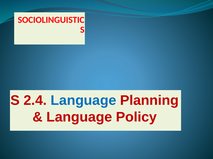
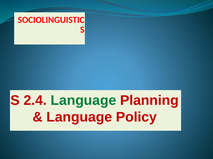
Language at (83, 101) colour: blue -> green
